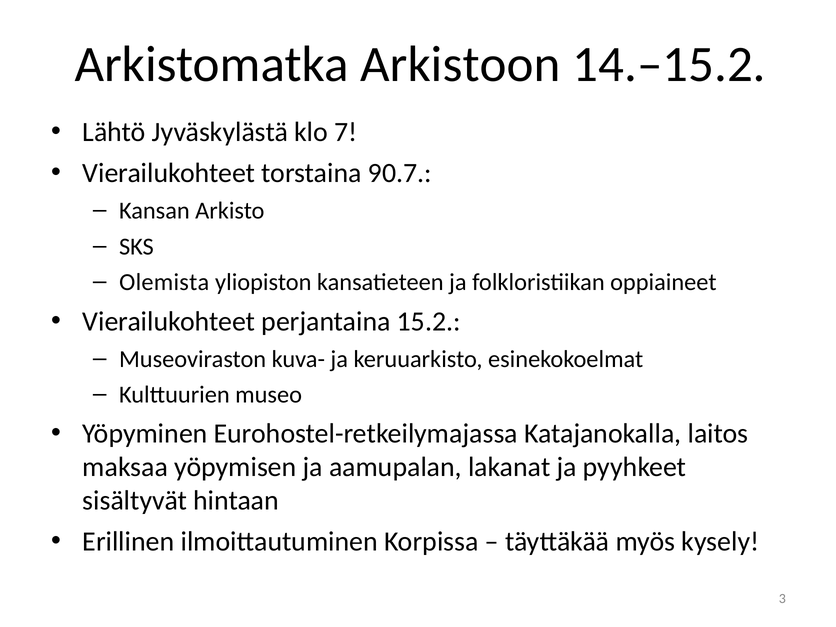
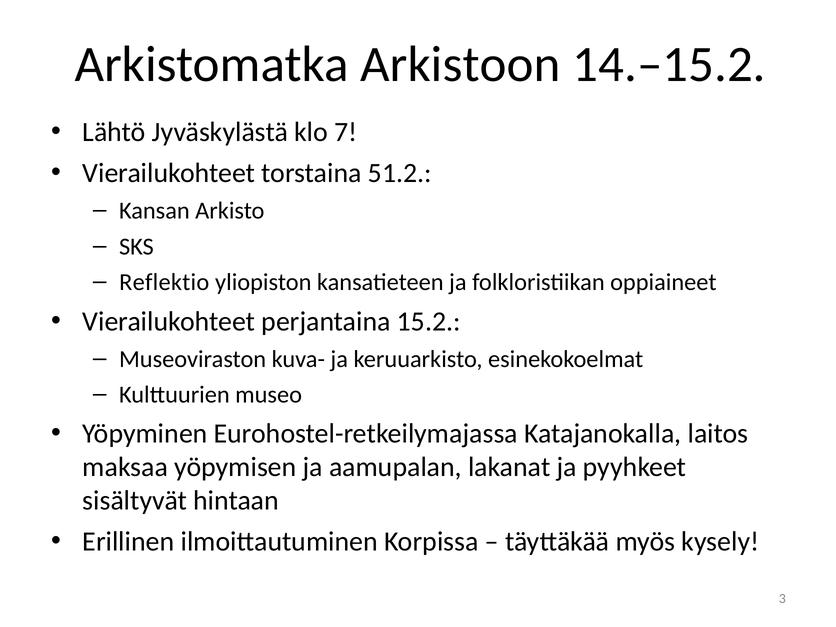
90.7: 90.7 -> 51.2
Olemista: Olemista -> Reflektio
